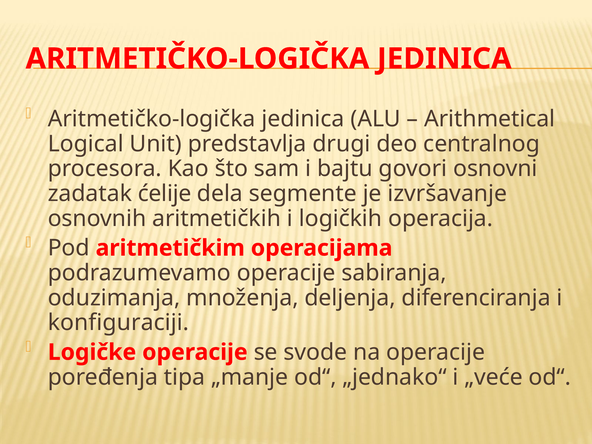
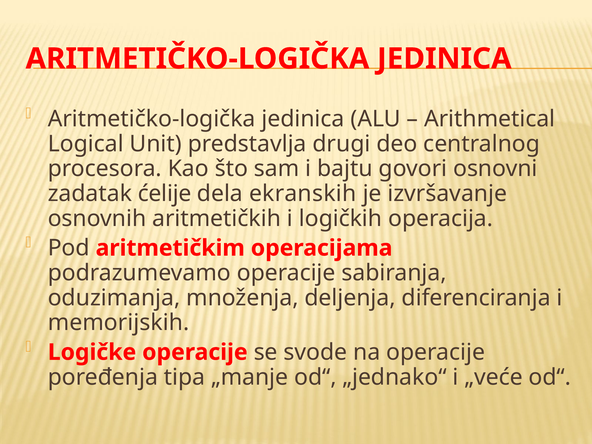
segmente: segmente -> ekranskih
konfiguraciji: konfiguraciji -> memorijskih
